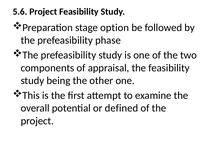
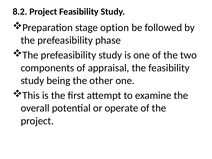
5.6: 5.6 -> 8.2
defined: defined -> operate
